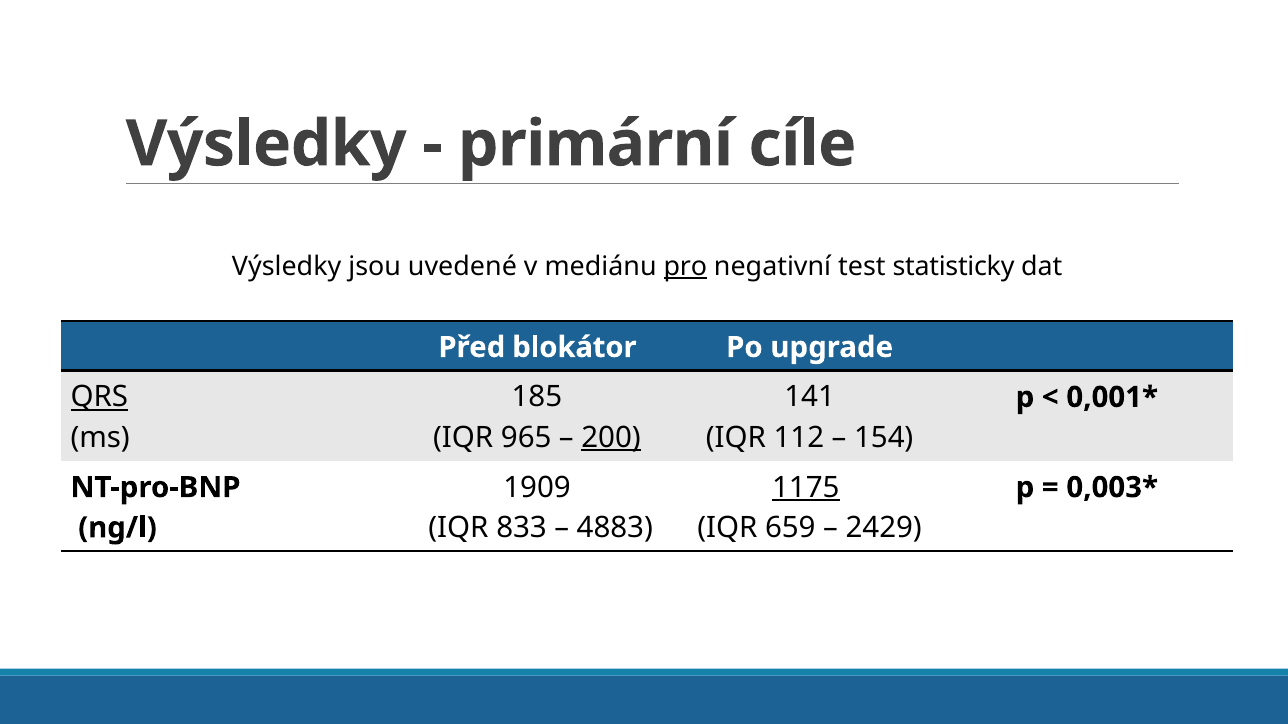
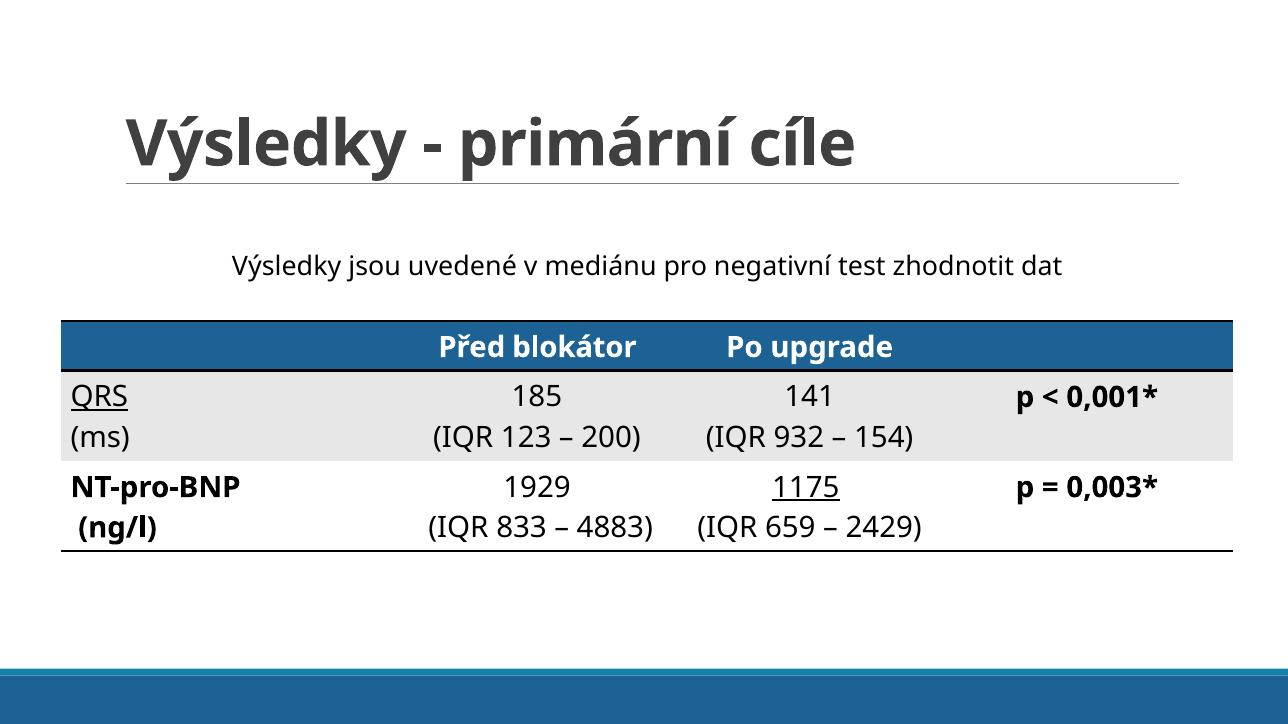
pro underline: present -> none
statisticky: statisticky -> zhodnotit
965: 965 -> 123
200 underline: present -> none
112: 112 -> 932
1909: 1909 -> 1929
